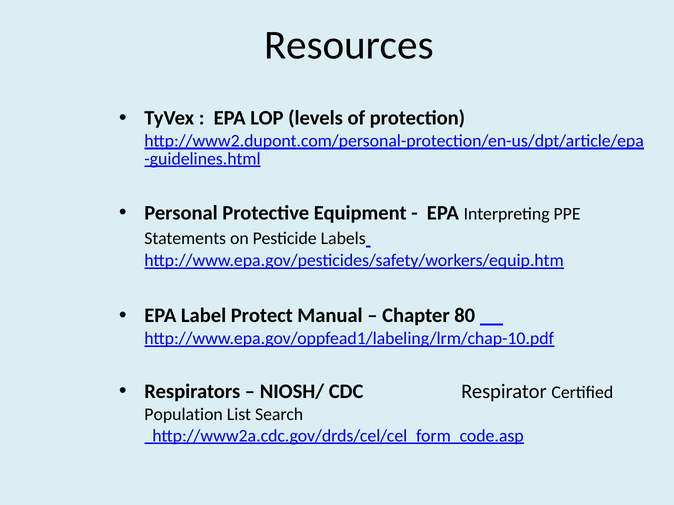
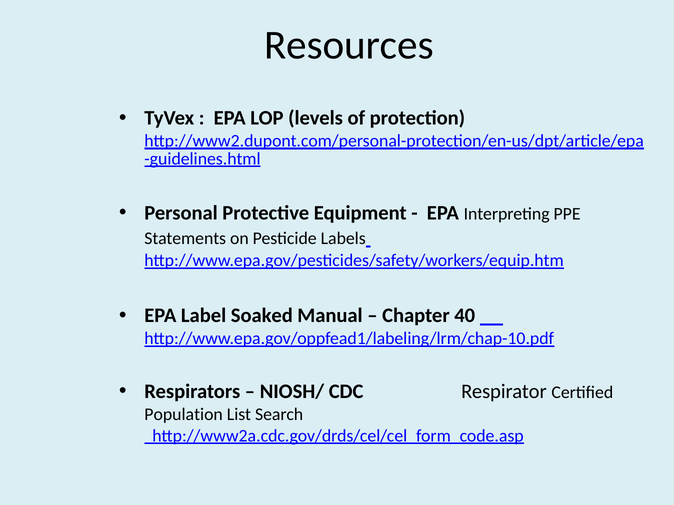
Protect: Protect -> Soaked
80: 80 -> 40
